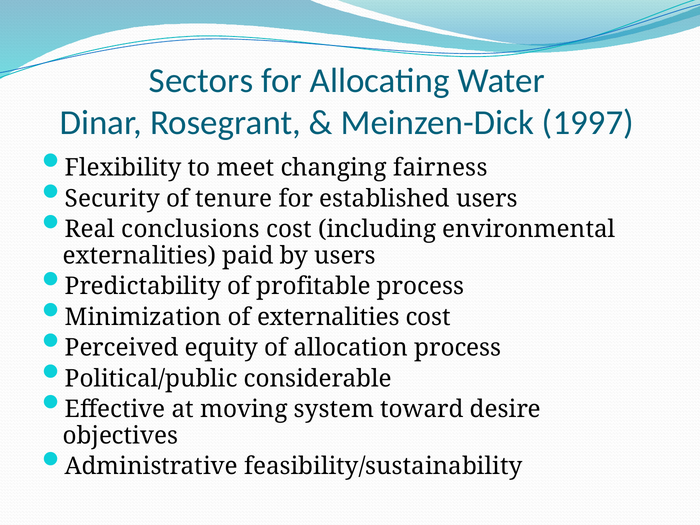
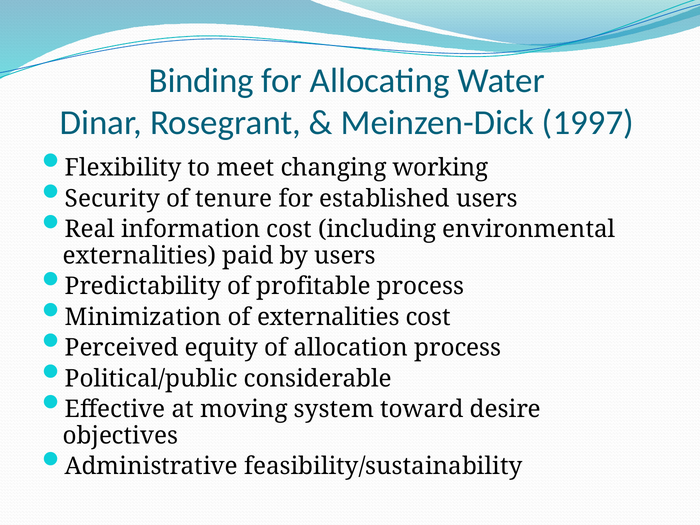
Sectors: Sectors -> Binding
fairness: fairness -> working
conclusions: conclusions -> information
